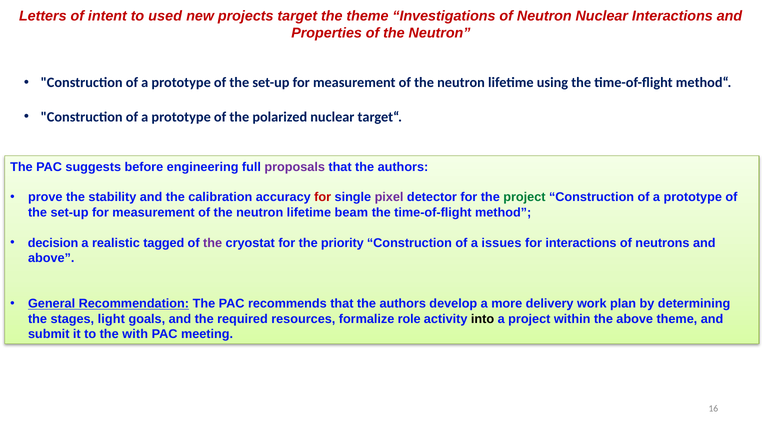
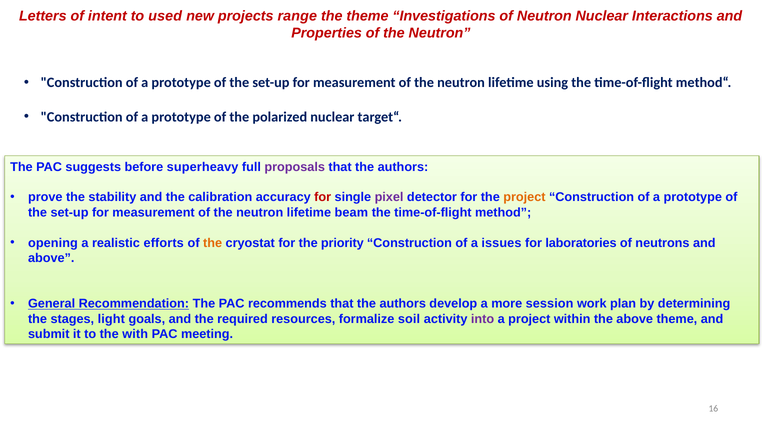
target: target -> range
engineering: engineering -> superheavy
project at (524, 198) colour: green -> orange
decision: decision -> opening
tagged: tagged -> efforts
the at (213, 243) colour: purple -> orange
for interactions: interactions -> laboratories
delivery: delivery -> session
role: role -> soil
into colour: black -> purple
